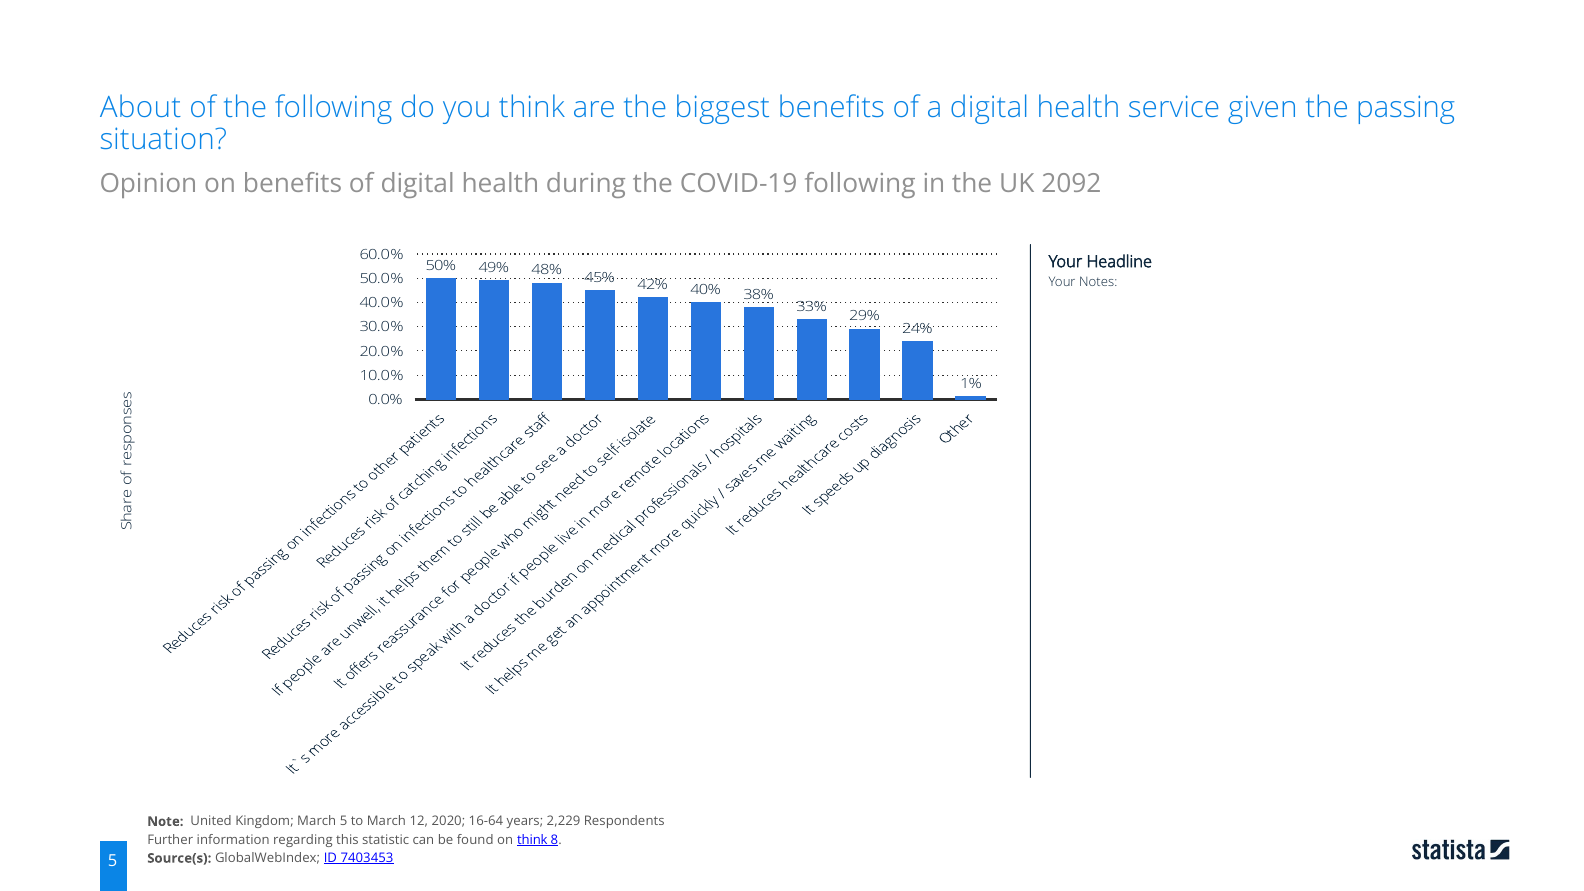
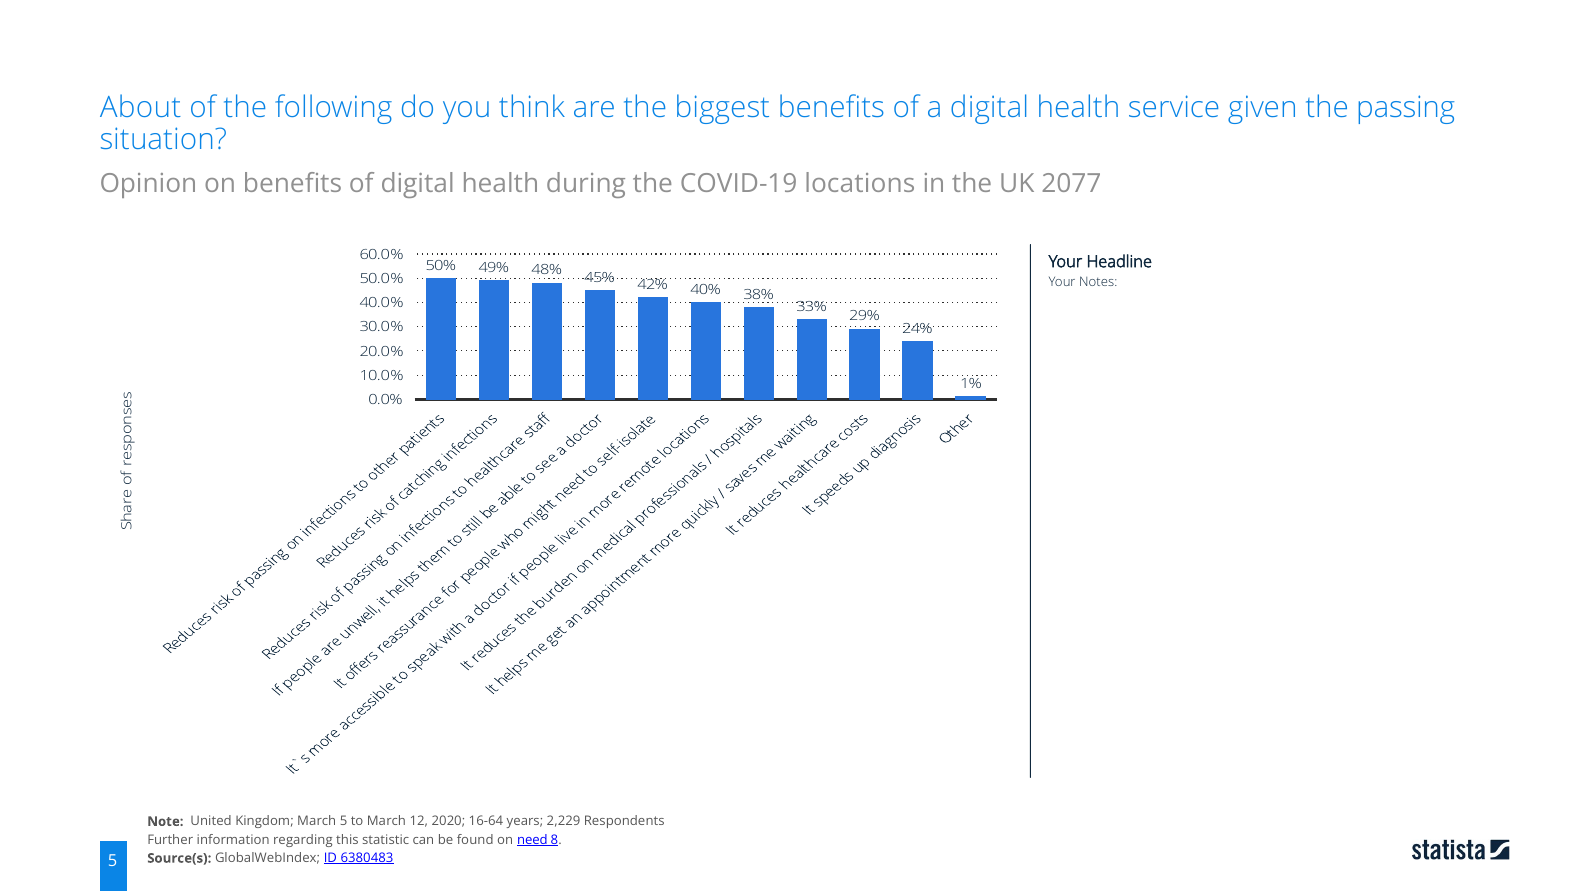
COVID-19 following: following -> locations
2092: 2092 -> 2077
on think: think -> need
7403453: 7403453 -> 6380483
